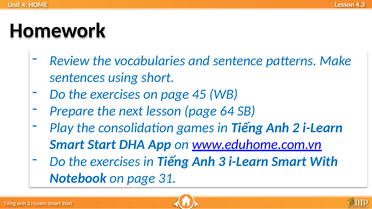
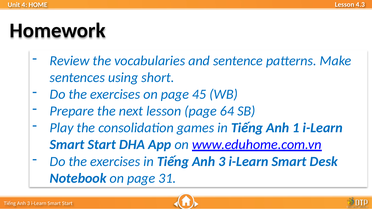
2: 2 -> 1
With: With -> Desk
